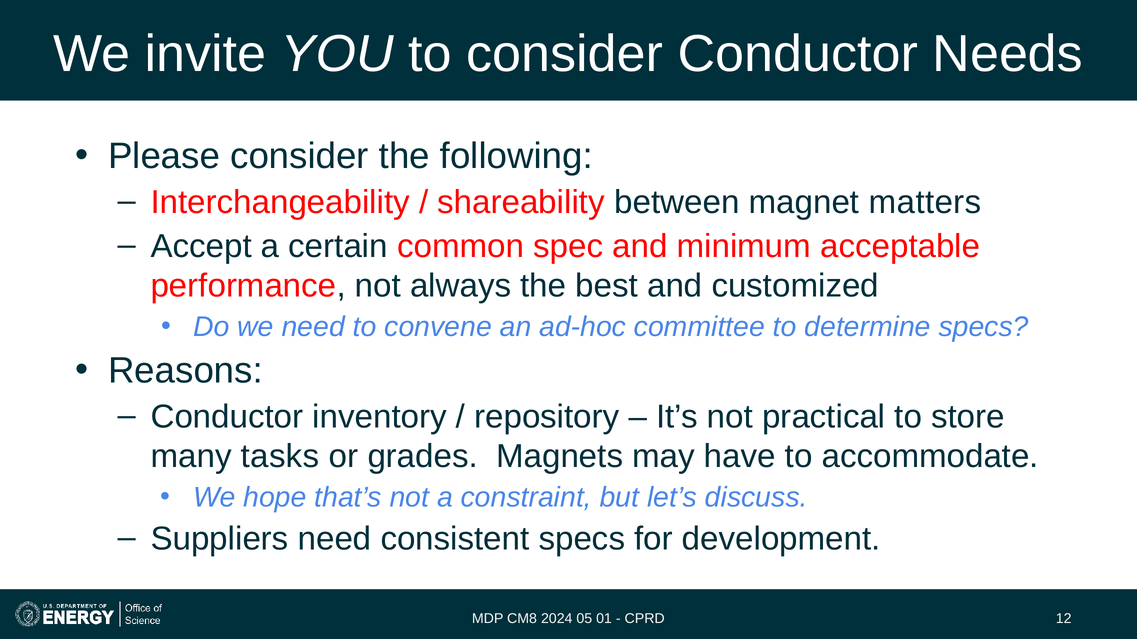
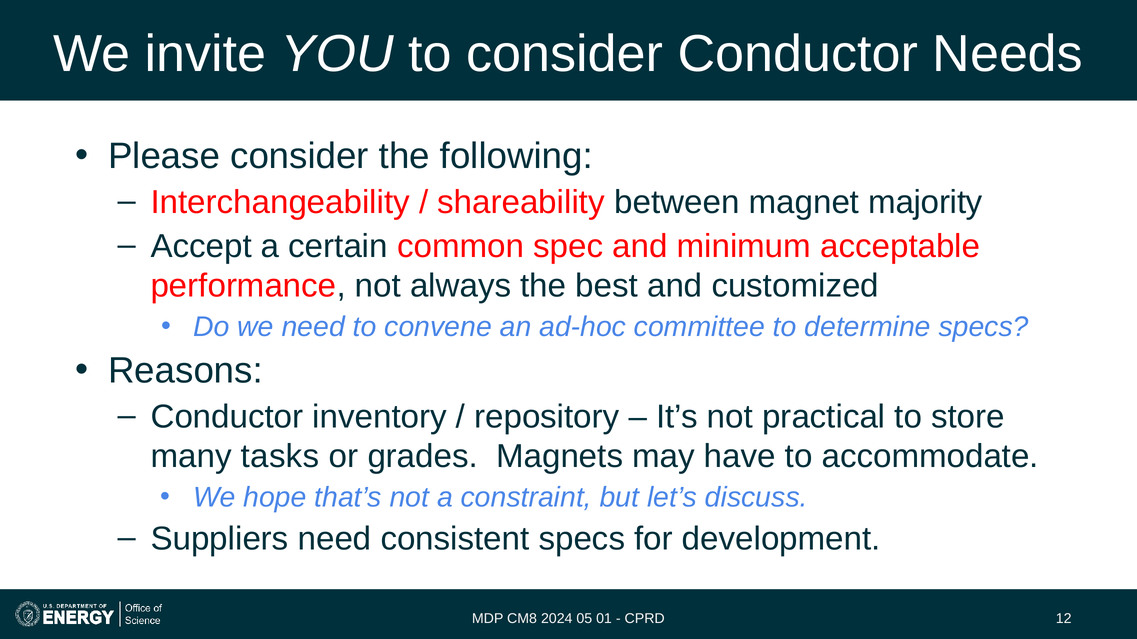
matters: matters -> majority
